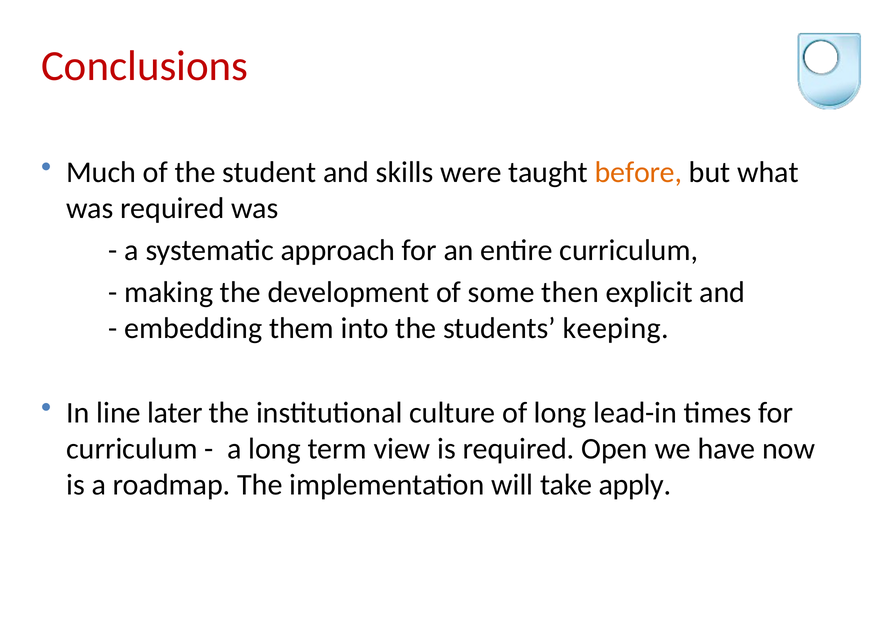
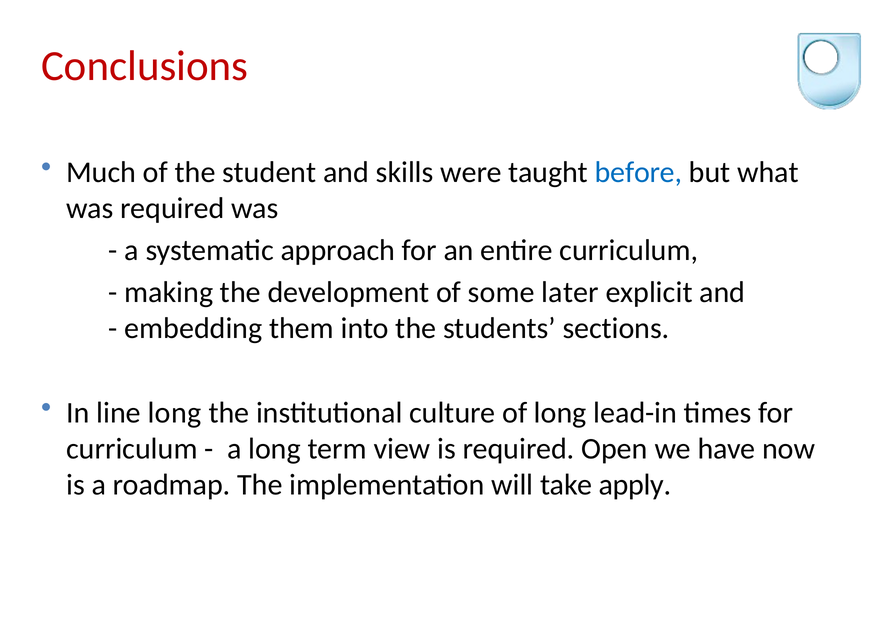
before colour: orange -> blue
then: then -> later
keeping: keeping -> sections
line later: later -> long
